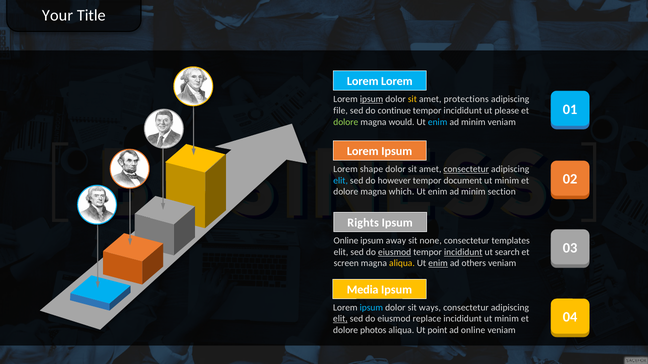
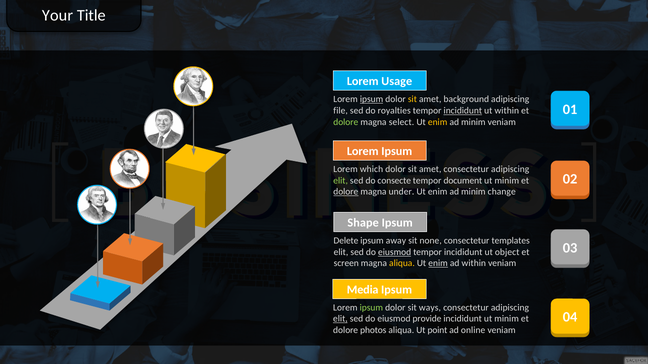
Lorem at (397, 82): Lorem -> Usage
protections: protections -> background
continue: continue -> royalties
incididunt at (463, 111) underline: none -> present
ut please: please -> within
would: would -> select
enim at (438, 122) colour: light blue -> yellow
shape: shape -> which
consectetur at (466, 169) underline: present -> none
elit at (341, 181) colour: light blue -> light green
however: however -> consecte
dolore at (346, 192) underline: none -> present
which: which -> under
section: section -> change
Rights: Rights -> Shape
Online at (346, 241): Online -> Delete
incididunt at (463, 252) underline: present -> none
search: search -> object
ad others: others -> within
ipsum at (371, 308) colour: light blue -> light green
replace: replace -> provide
